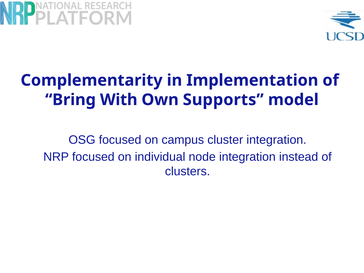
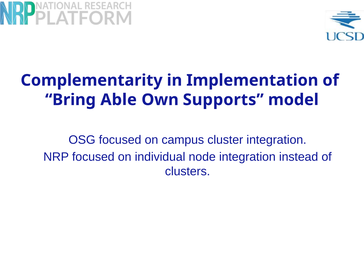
With: With -> Able
